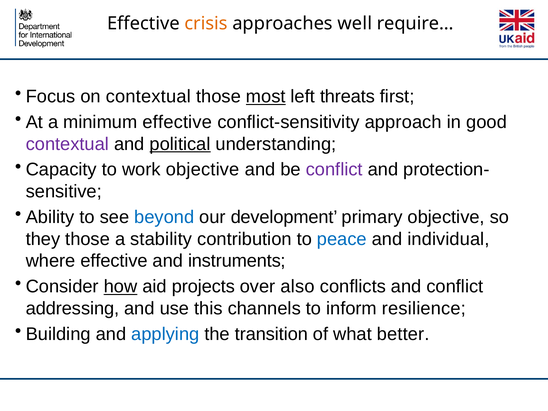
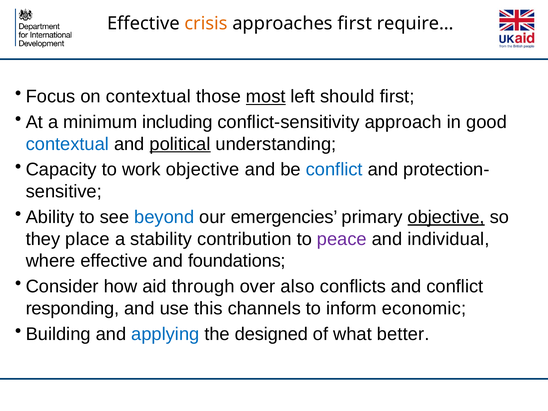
approaches well: well -> first
threats: threats -> should
minimum effective: effective -> including
contextual at (67, 144) colour: purple -> blue
conflict at (334, 170) colour: purple -> blue
development: development -> emergencies
objective at (446, 217) underline: none -> present
they those: those -> place
peace colour: blue -> purple
instruments: instruments -> foundations
how underline: present -> none
projects: projects -> through
addressing: addressing -> responding
resilience: resilience -> economic
transition: transition -> designed
